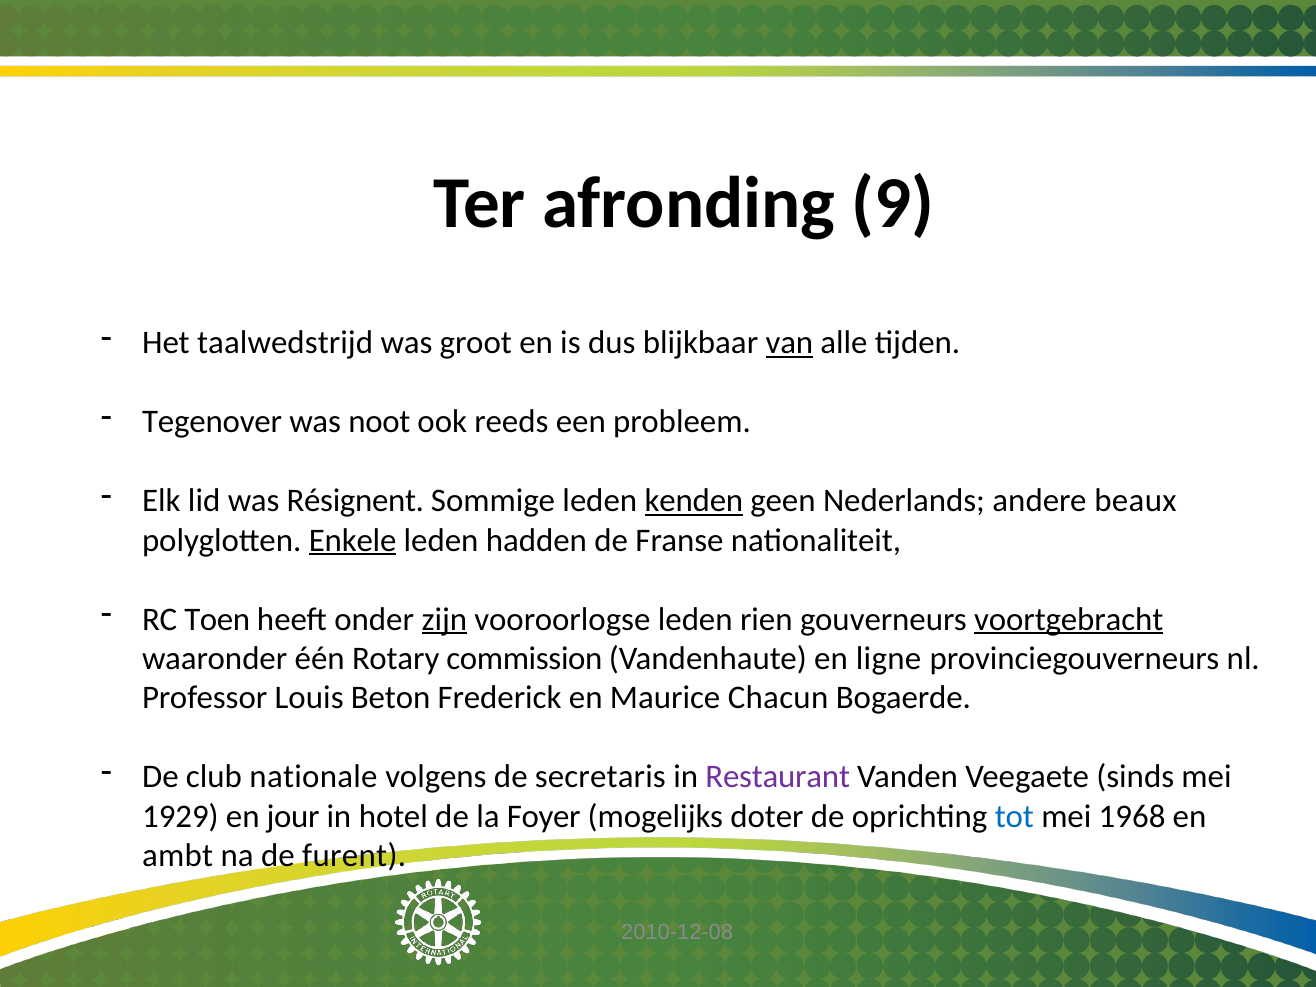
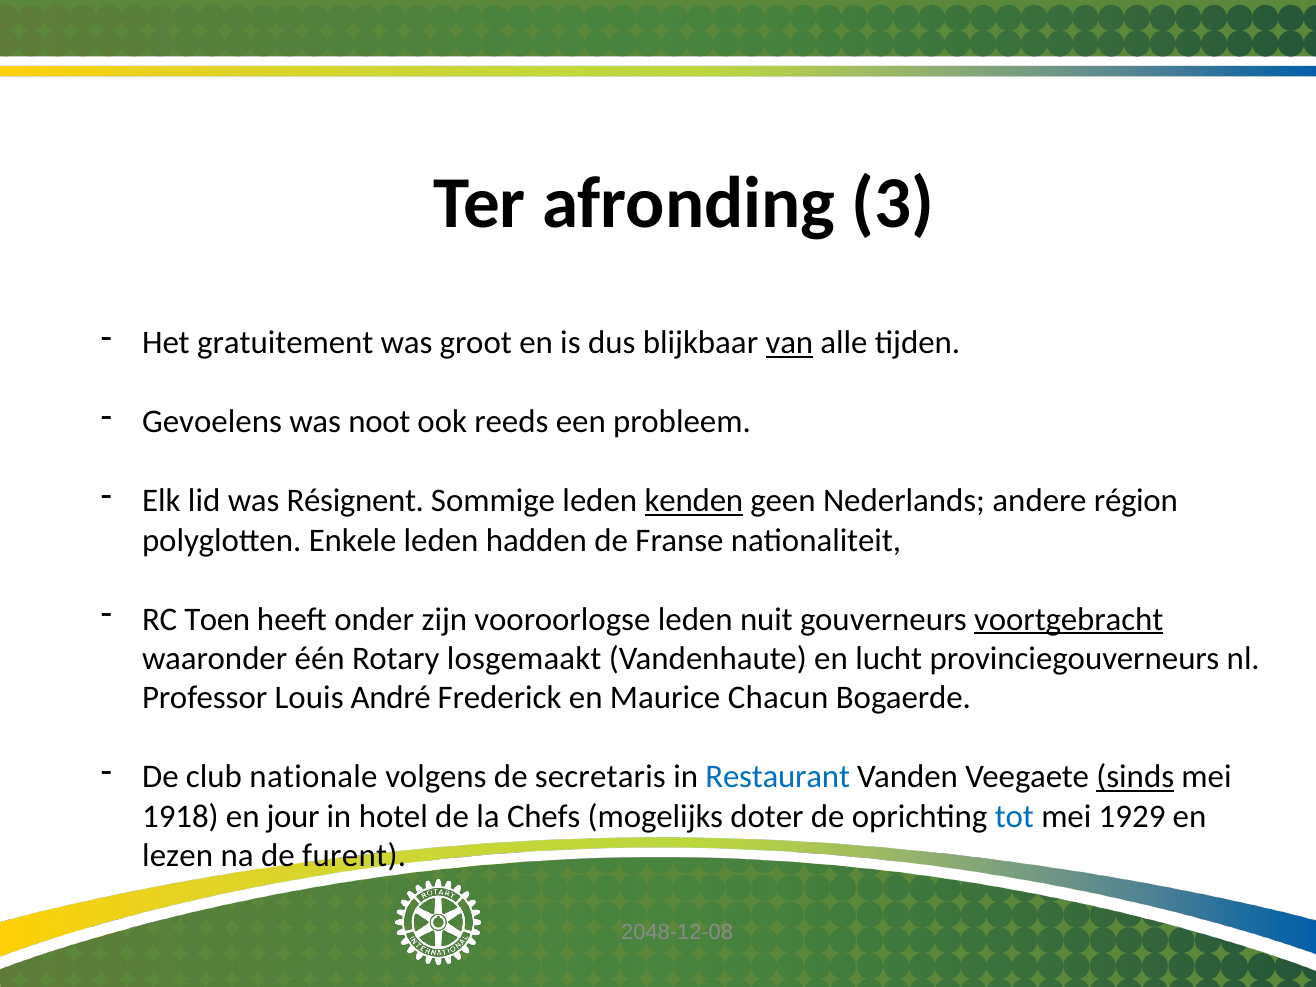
9: 9 -> 3
taalwedstrijd: taalwedstrijd -> gratuitement
Tegenover: Tegenover -> Gevoelens
beaux: beaux -> région
Enkele underline: present -> none
zijn underline: present -> none
rien: rien -> nuit
commission: commission -> losgemaakt
ligne: ligne -> lucht
Beton: Beton -> André
Restaurant colour: purple -> blue
sinds underline: none -> present
1929: 1929 -> 1918
Foyer: Foyer -> Chefs
1968: 1968 -> 1929
ambt: ambt -> lezen
2010-12-08: 2010-12-08 -> 2048-12-08
